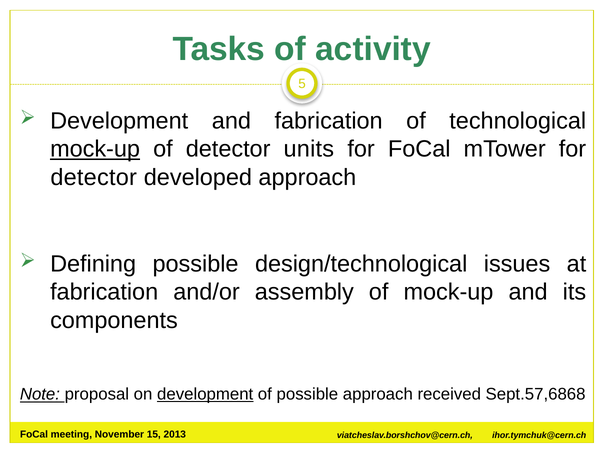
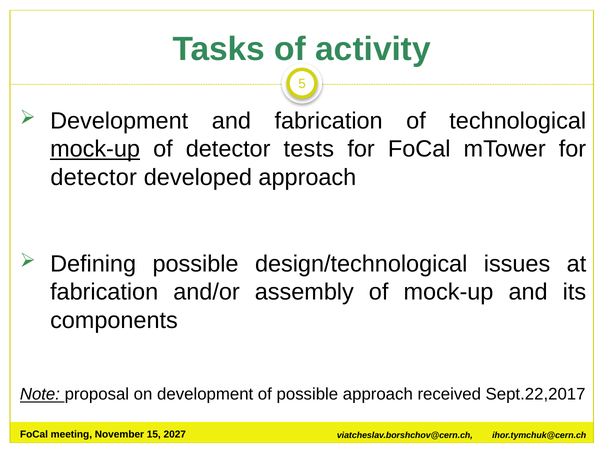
units: units -> tests
development at (205, 394) underline: present -> none
Sept.57,6868: Sept.57,6868 -> Sept.22,2017
2013: 2013 -> 2027
